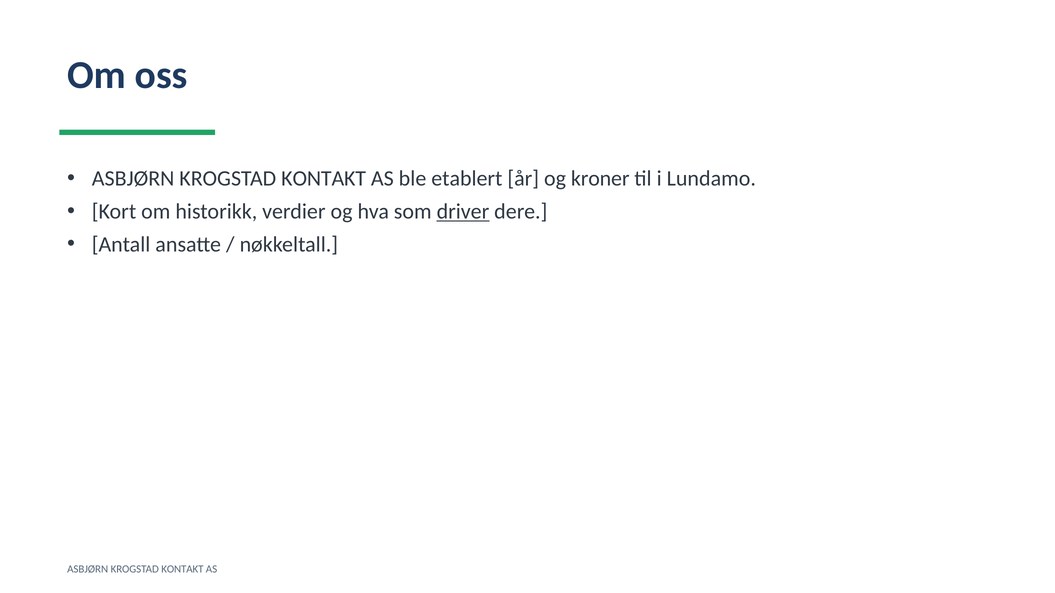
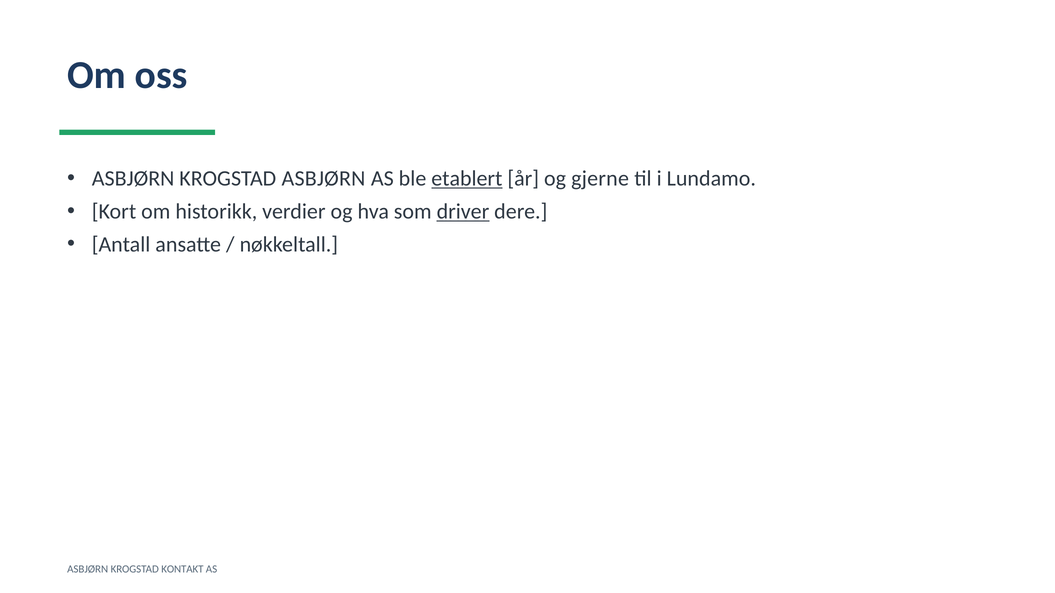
KONTAKT at (324, 179): KONTAKT -> ASBJØRN
etablert underline: none -> present
kroner: kroner -> gjerne
